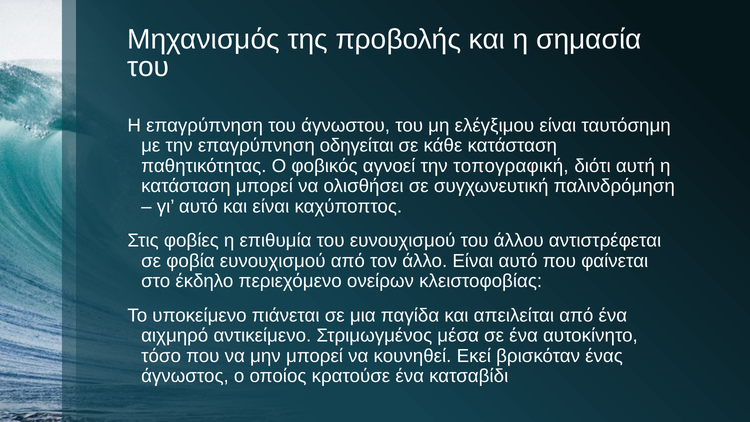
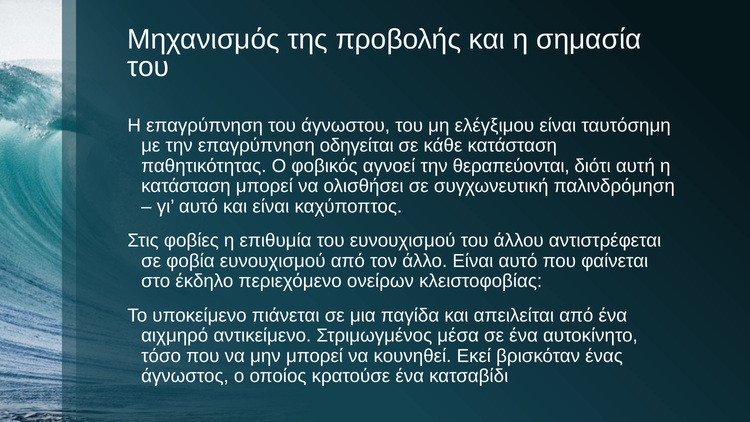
τοπογραφική: τοπογραφική -> θεραπεύονται
